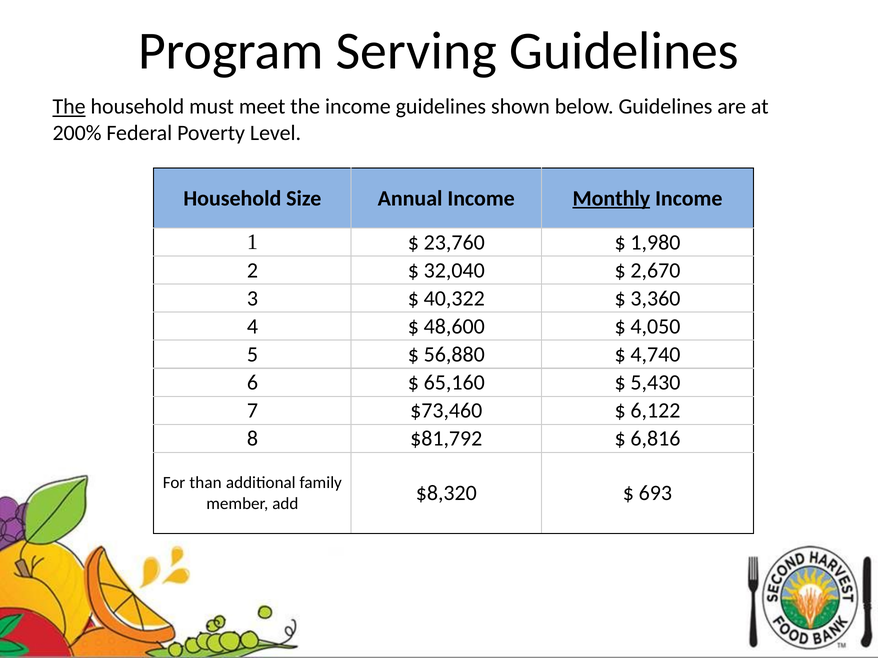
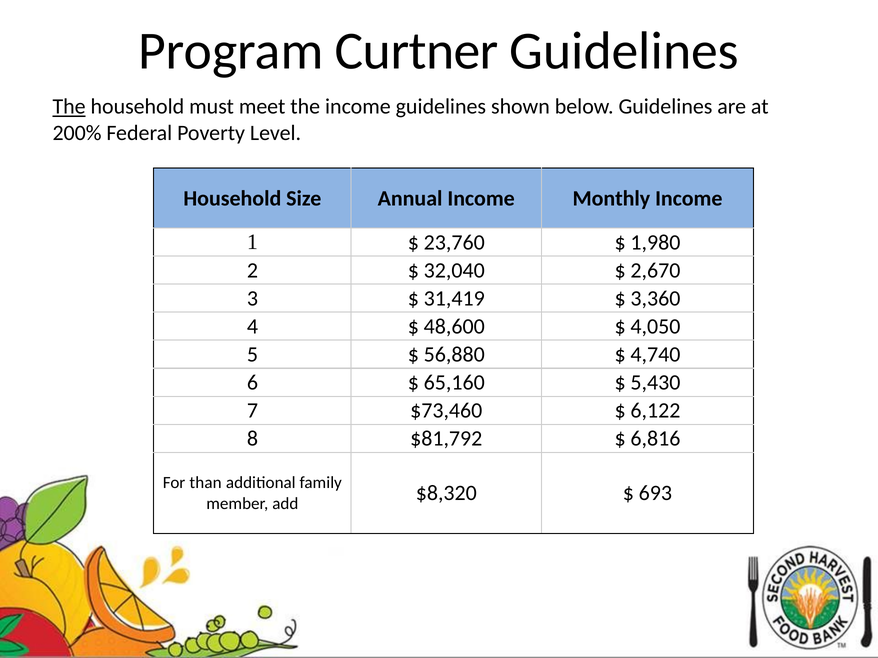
Serving: Serving -> Curtner
Monthly underline: present -> none
40,322: 40,322 -> 31,419
